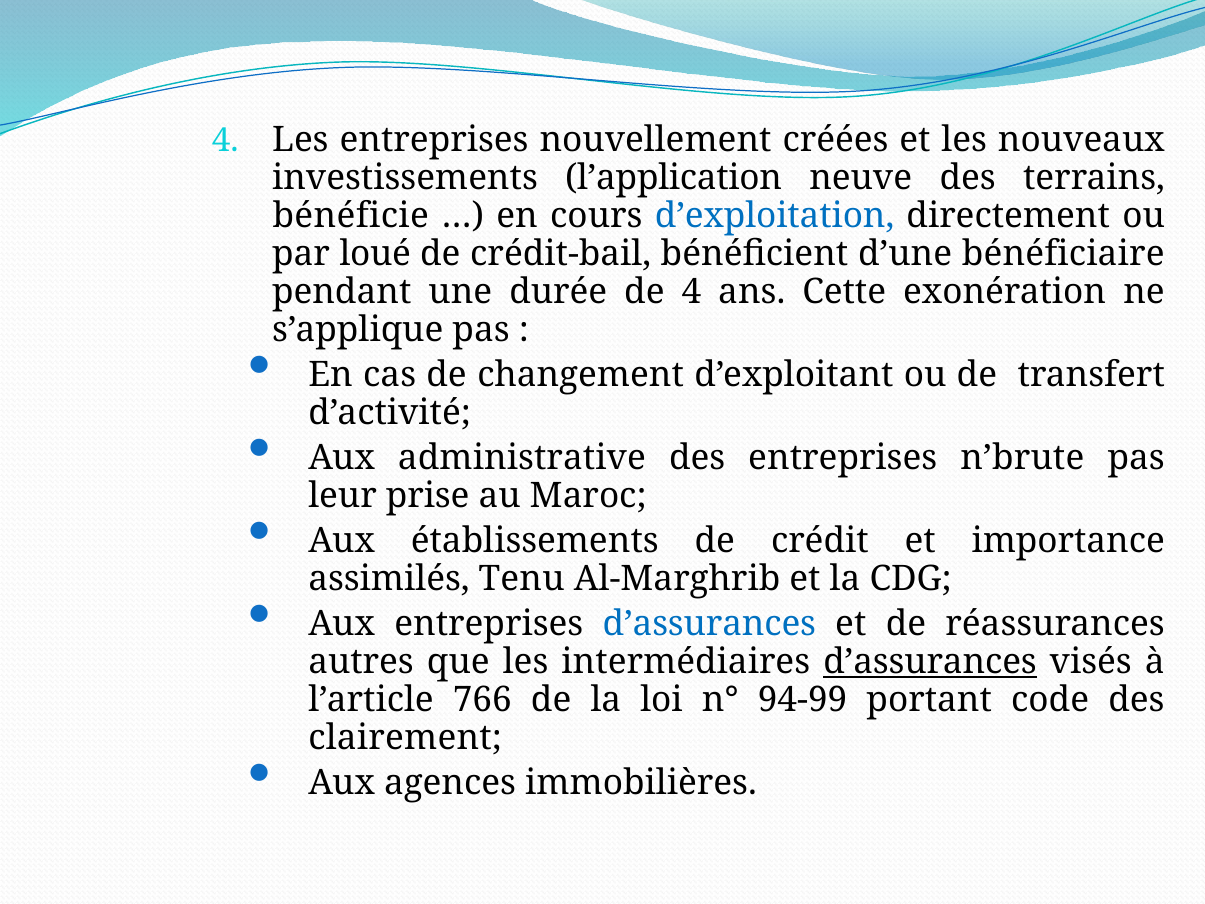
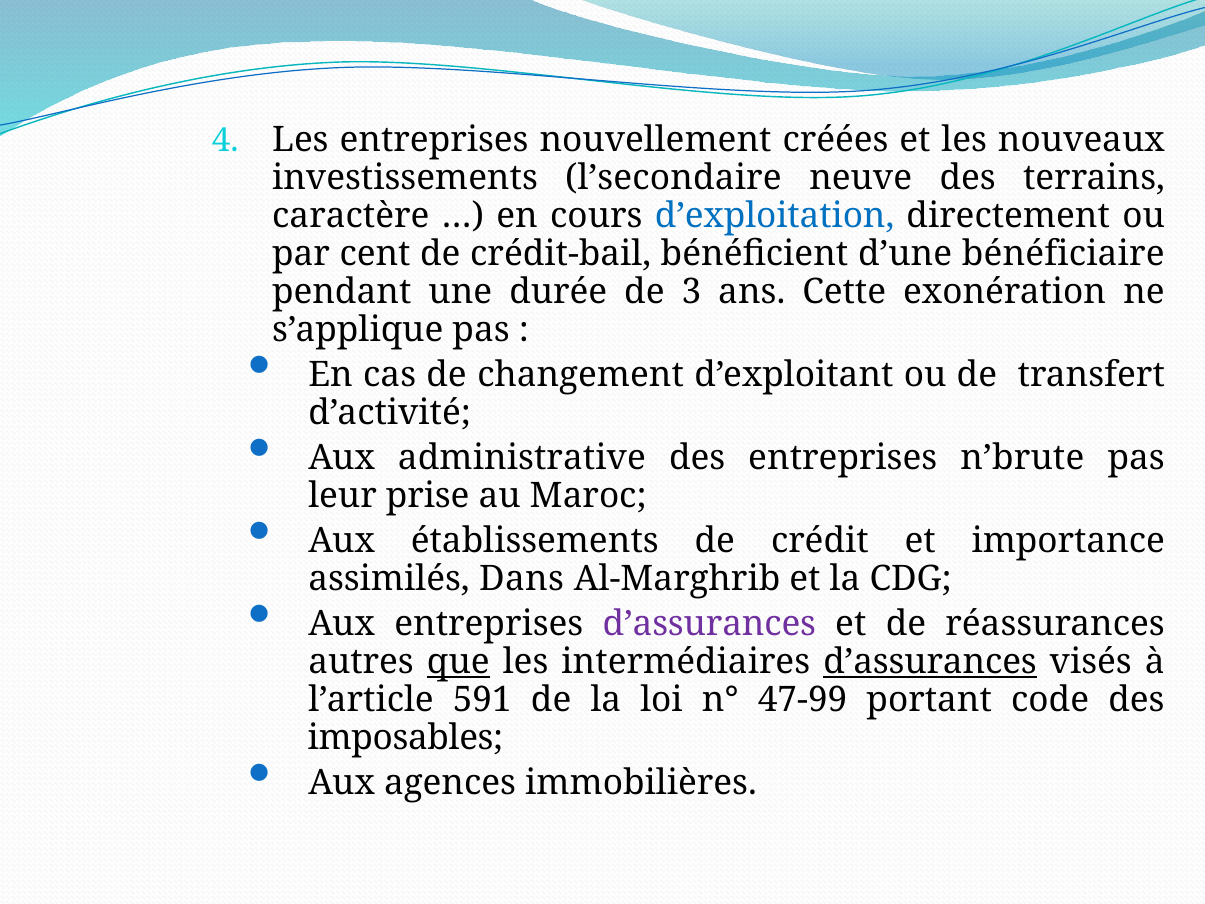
l’application: l’application -> l’secondaire
bénéficie: bénéficie -> caractère
loué: loué -> cent
de 4: 4 -> 3
Tenu: Tenu -> Dans
d’assurances at (709, 624) colour: blue -> purple
que underline: none -> present
766: 766 -> 591
94-99: 94-99 -> 47-99
clairement: clairement -> imposables
